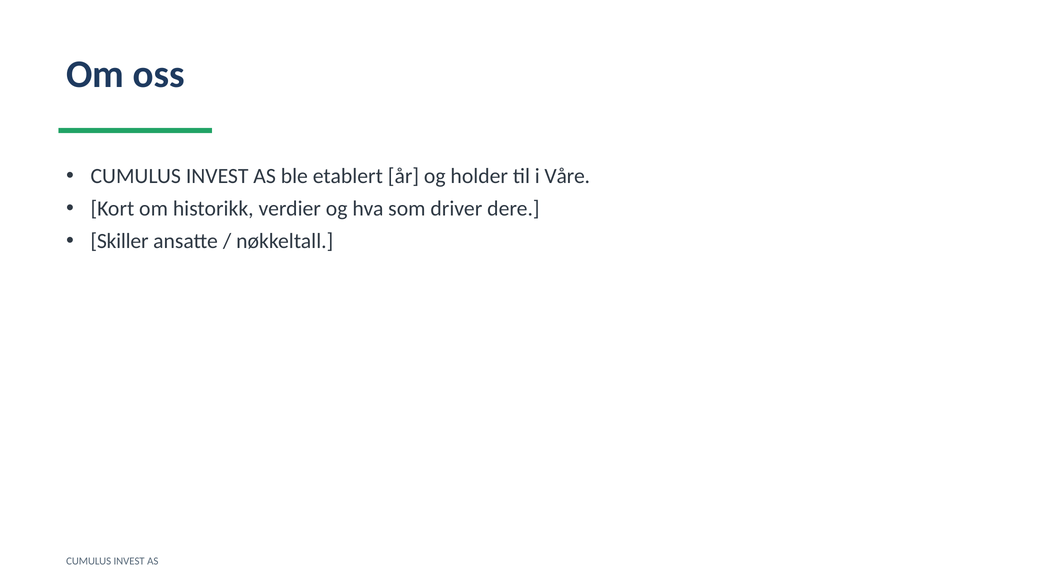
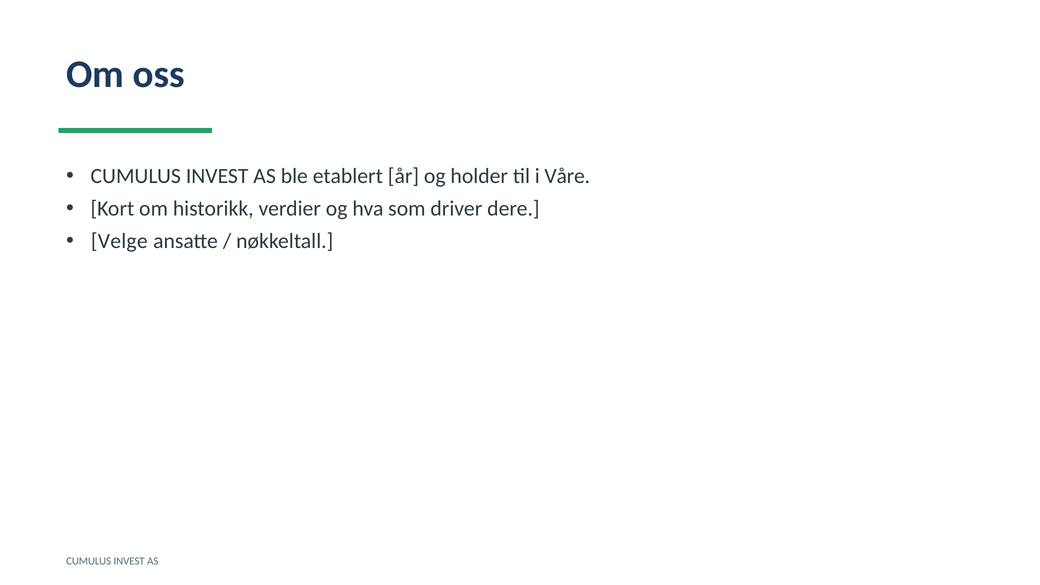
Skiller: Skiller -> Velge
